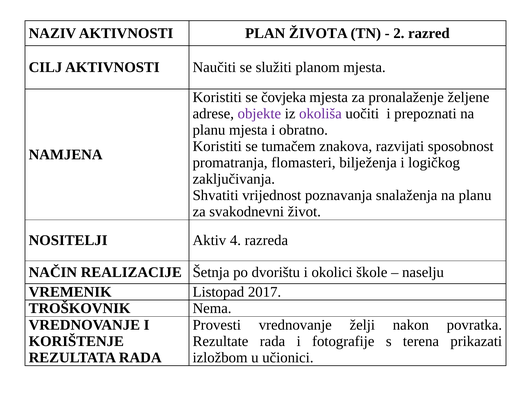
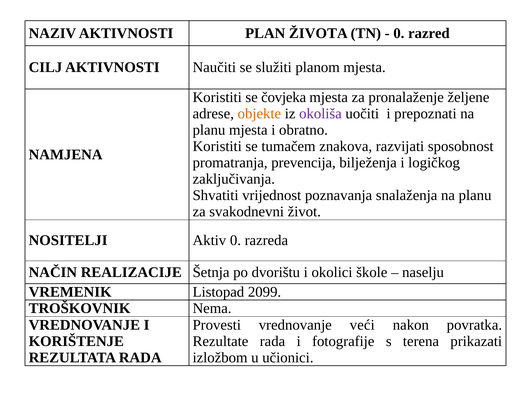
2 at (399, 33): 2 -> 0
objekte colour: purple -> orange
flomasteri: flomasteri -> prevencija
Aktiv 4: 4 -> 0
2017: 2017 -> 2099
želji: želji -> veći
